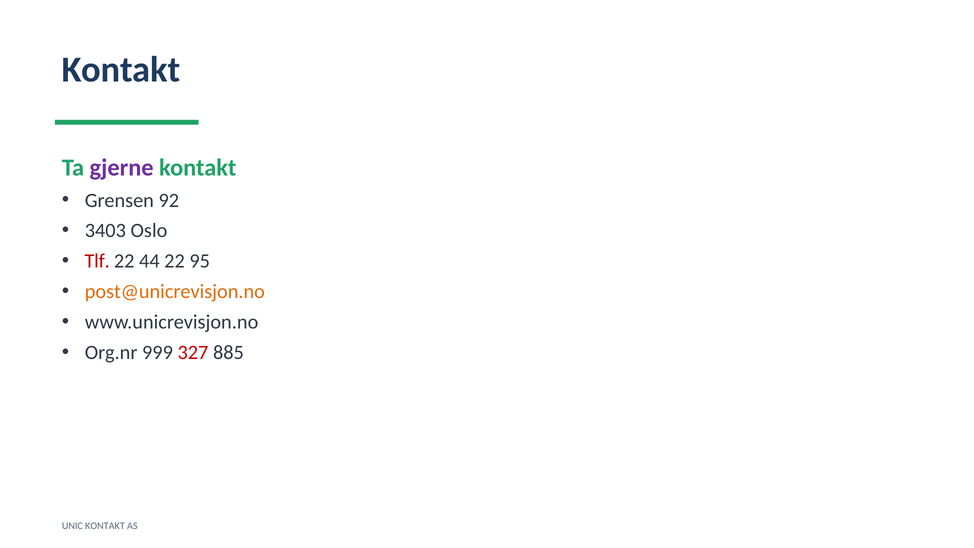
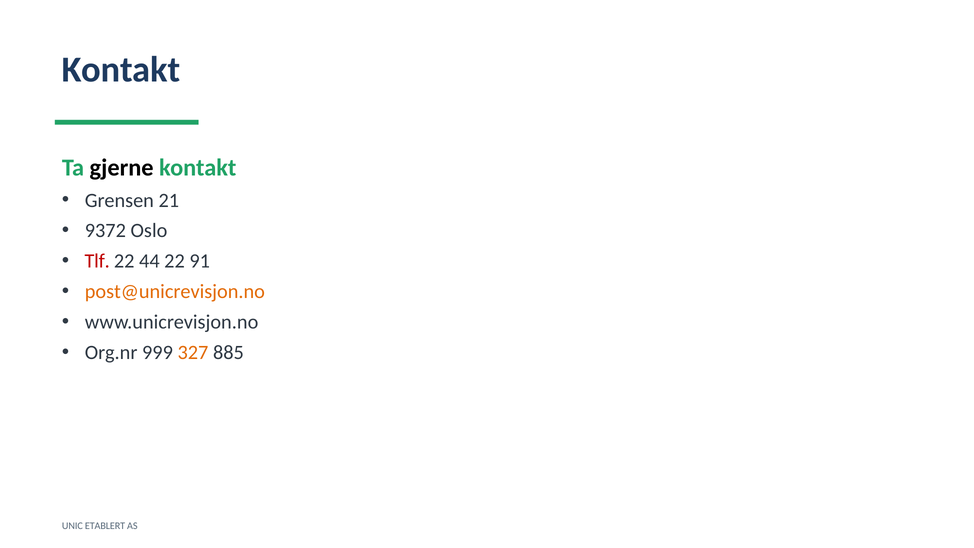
gjerne colour: purple -> black
92: 92 -> 21
3403: 3403 -> 9372
95: 95 -> 91
327 colour: red -> orange
UNIC KONTAKT: KONTAKT -> ETABLERT
